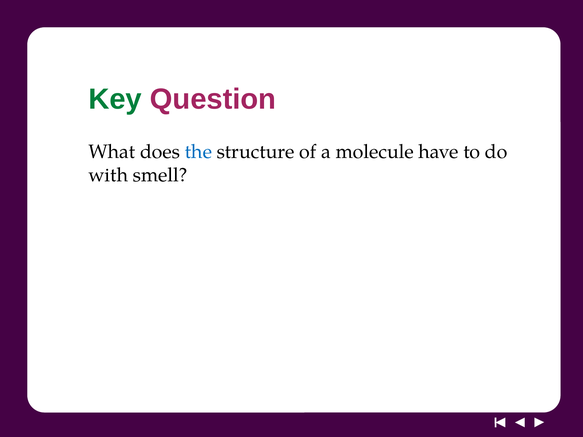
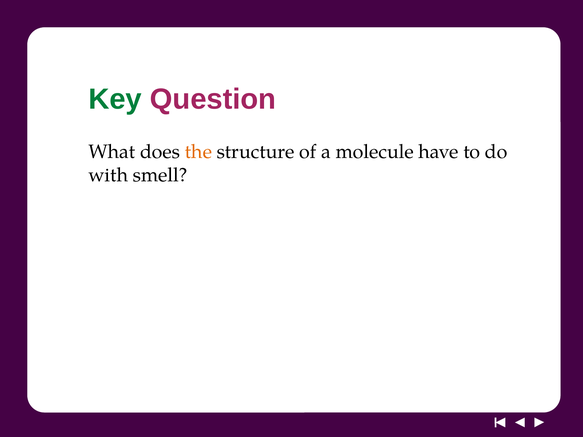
the colour: blue -> orange
